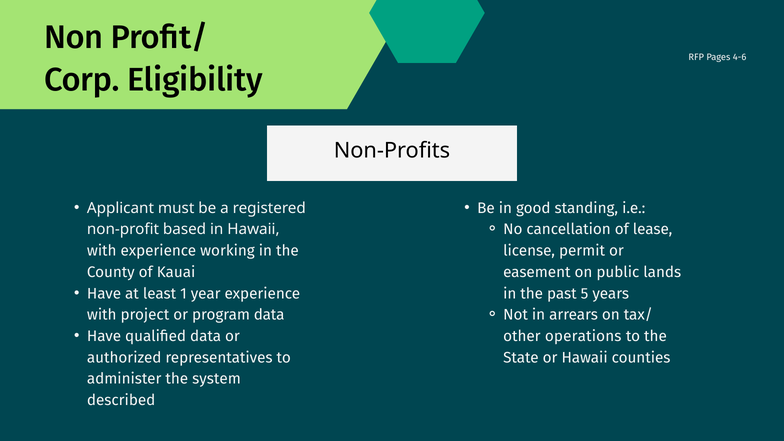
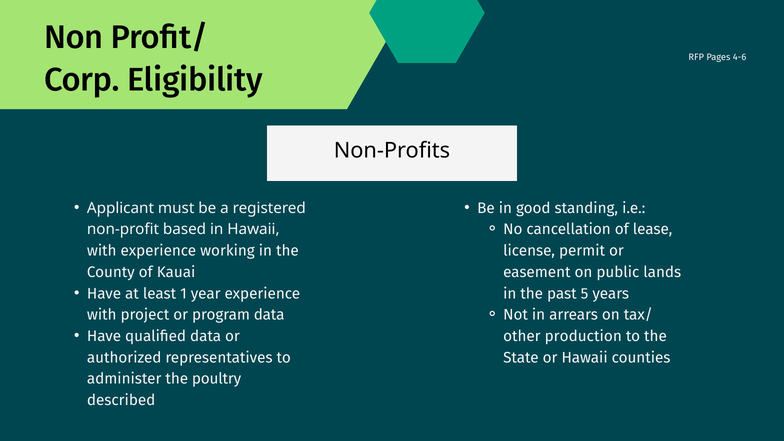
operations: operations -> production
system: system -> poultry
